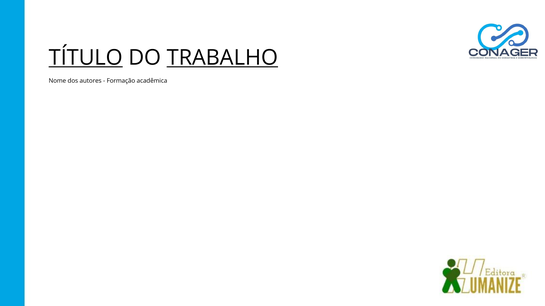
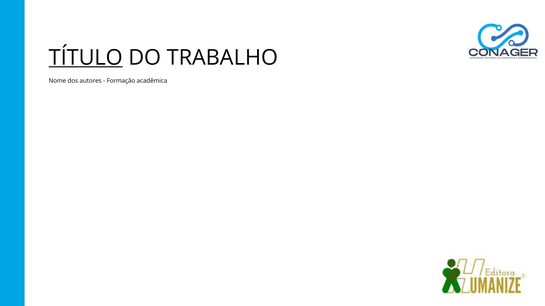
TRABALHO underline: present -> none
